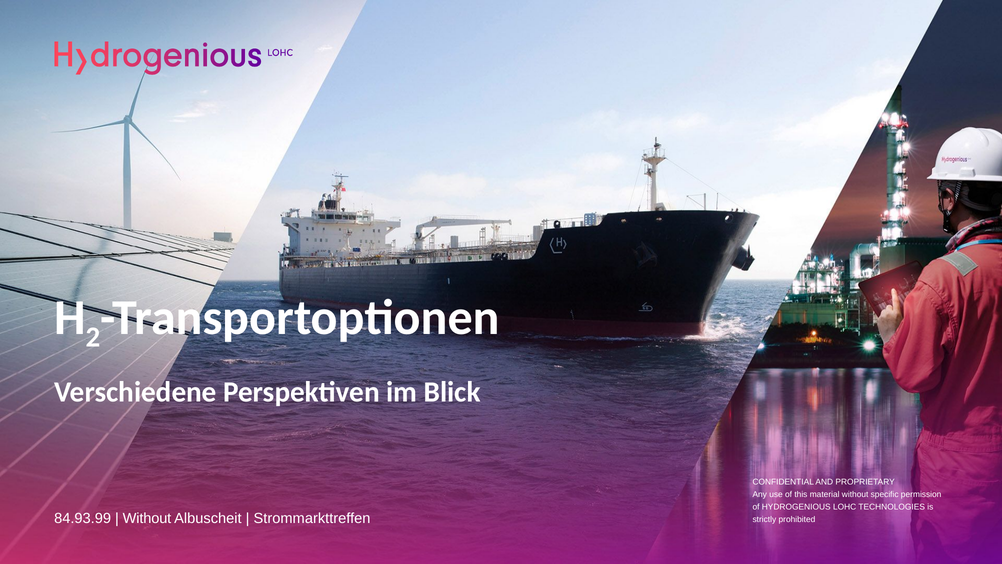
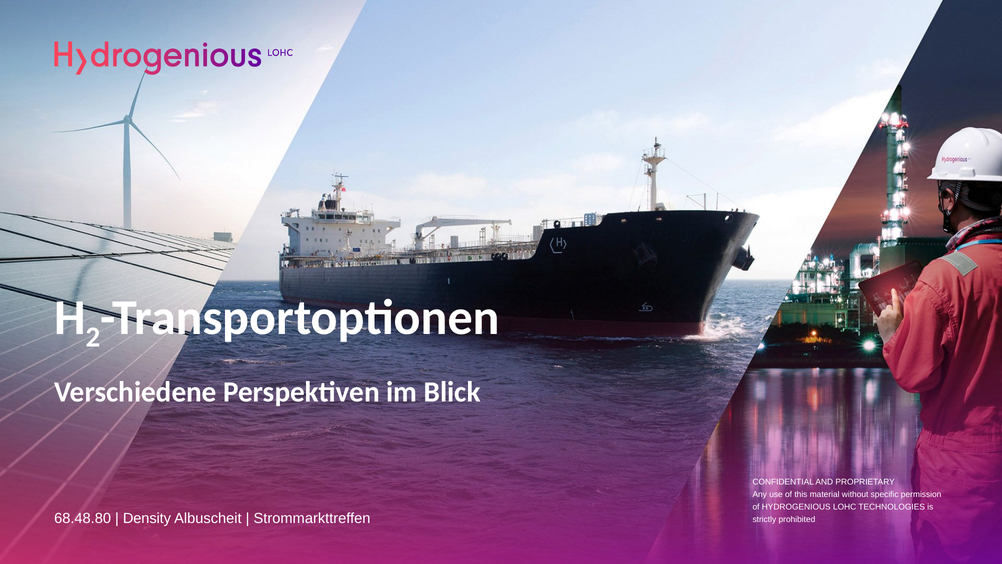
84.93.99: 84.93.99 -> 68.48.80
Without at (147, 518): Without -> Density
